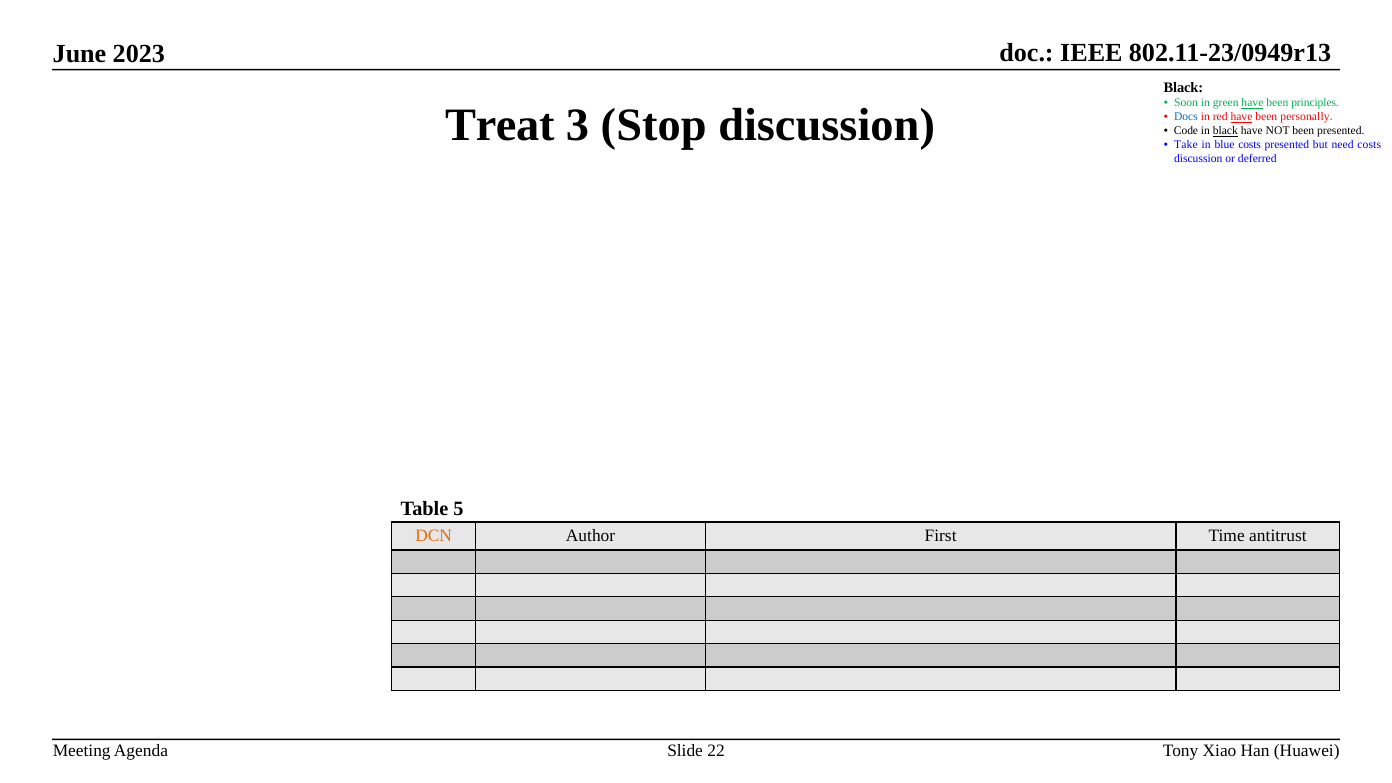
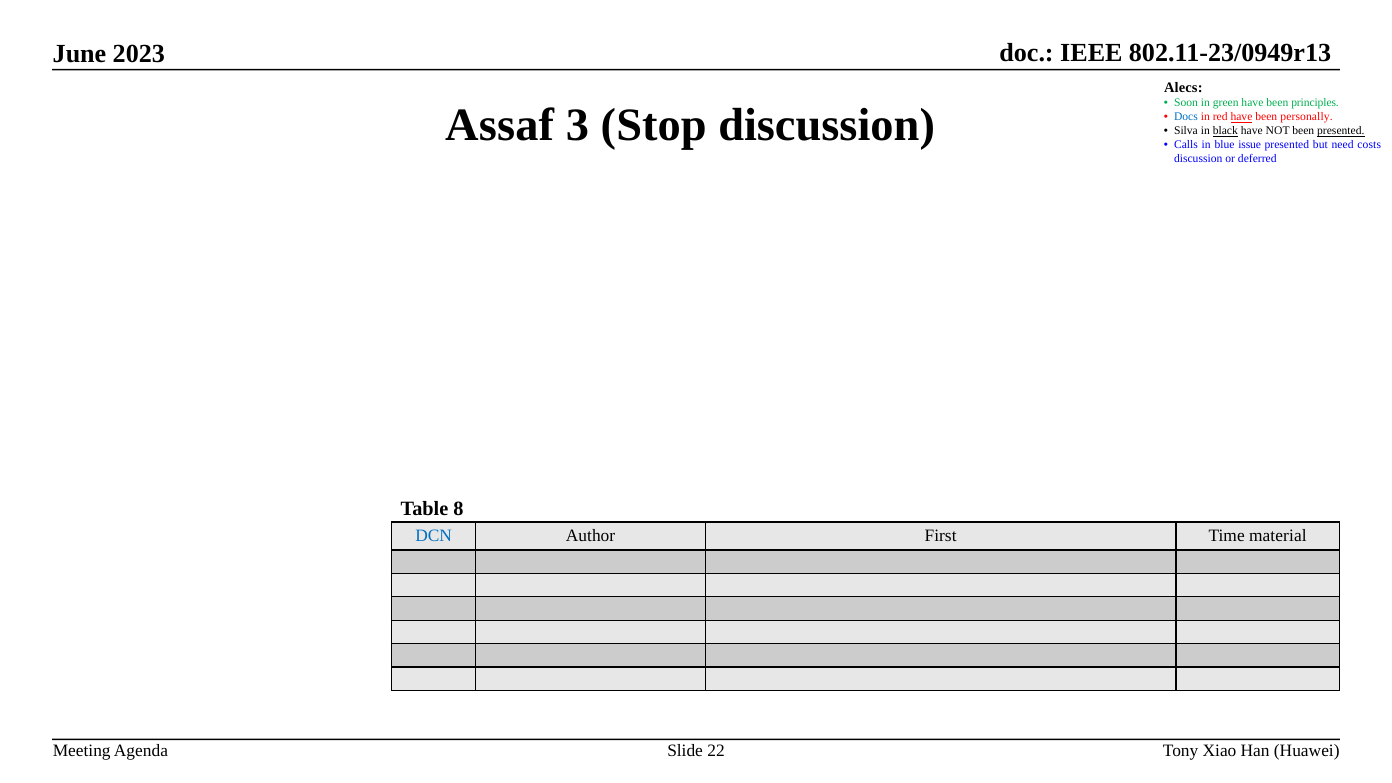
Black at (1183, 88): Black -> Alecs
have at (1252, 103) underline: present -> none
Treat: Treat -> Assaf
Code: Code -> Silva
presented at (1341, 131) underline: none -> present
Take: Take -> Calls
blue costs: costs -> issue
5: 5 -> 8
DCN colour: orange -> blue
antitrust: antitrust -> material
